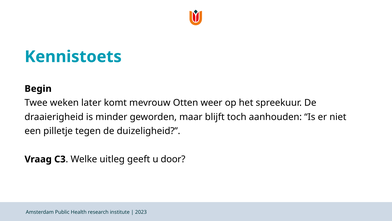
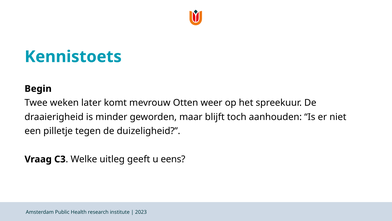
door: door -> eens
